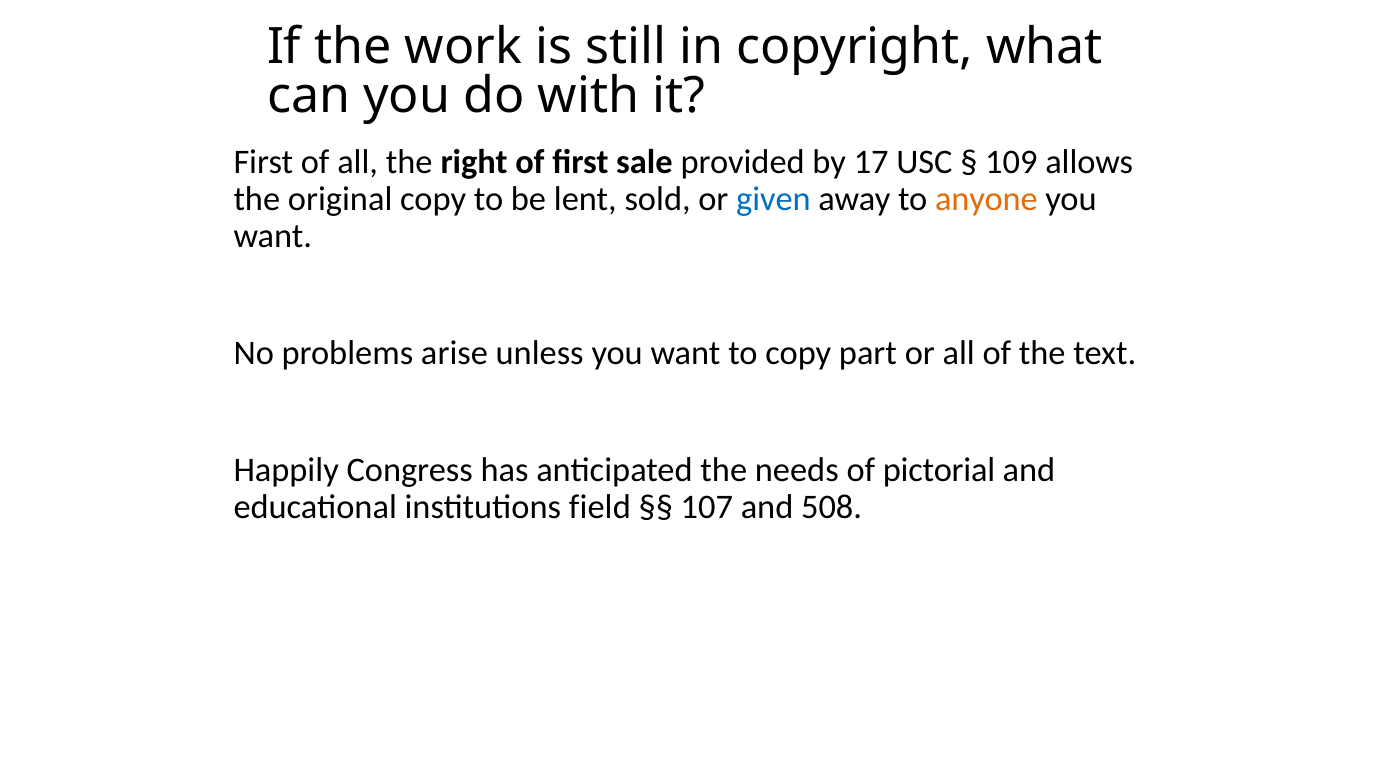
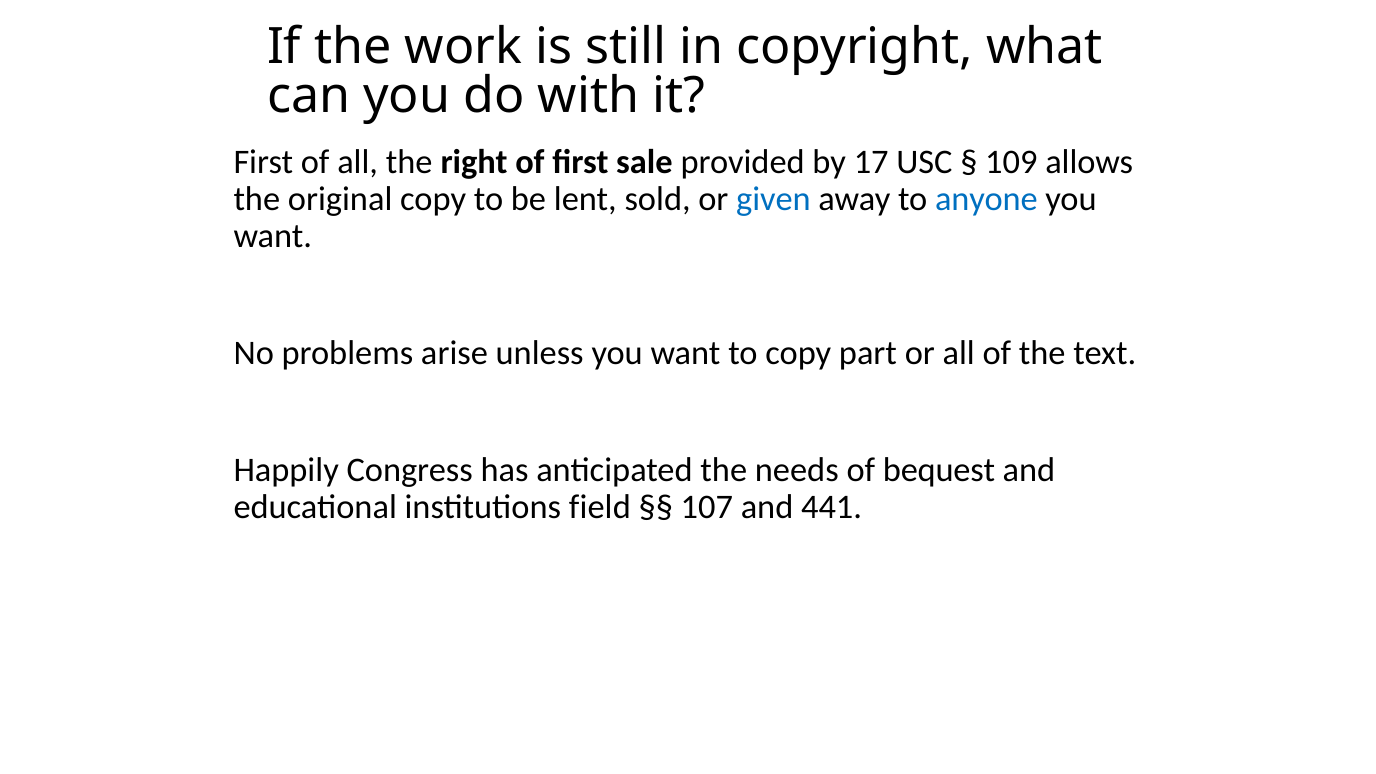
anyone colour: orange -> blue
pictorial: pictorial -> bequest
508: 508 -> 441
